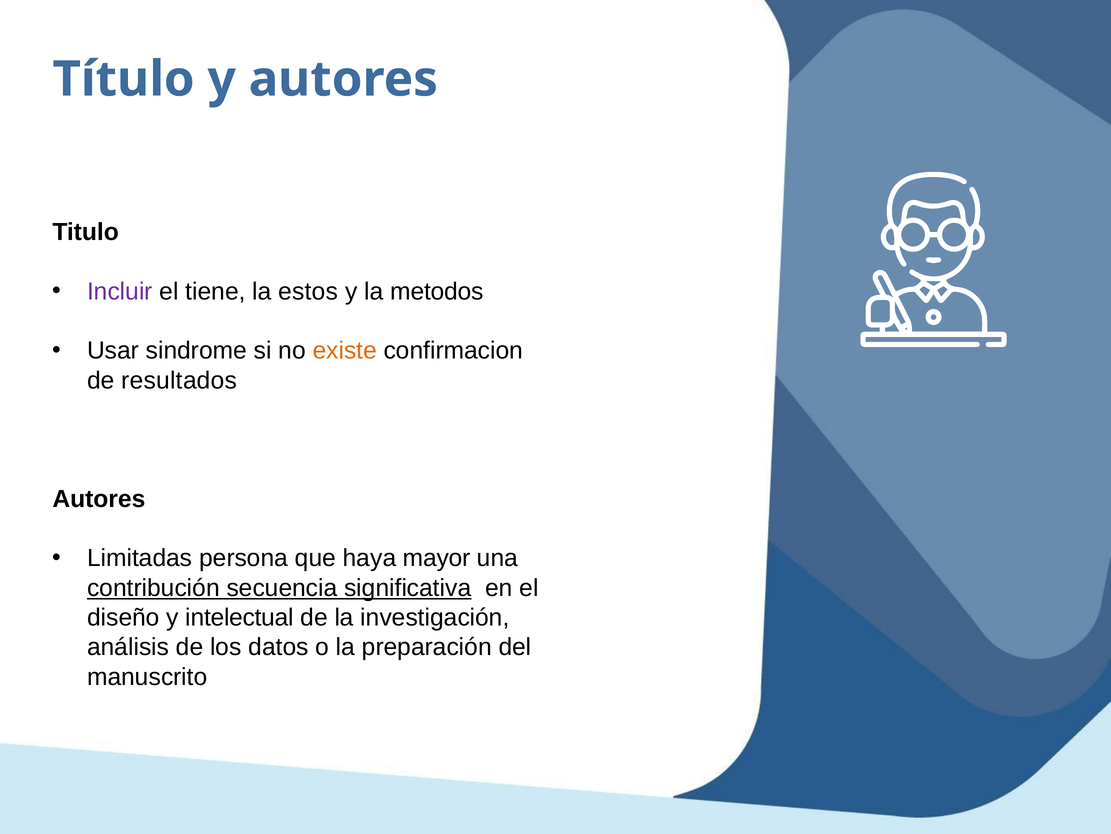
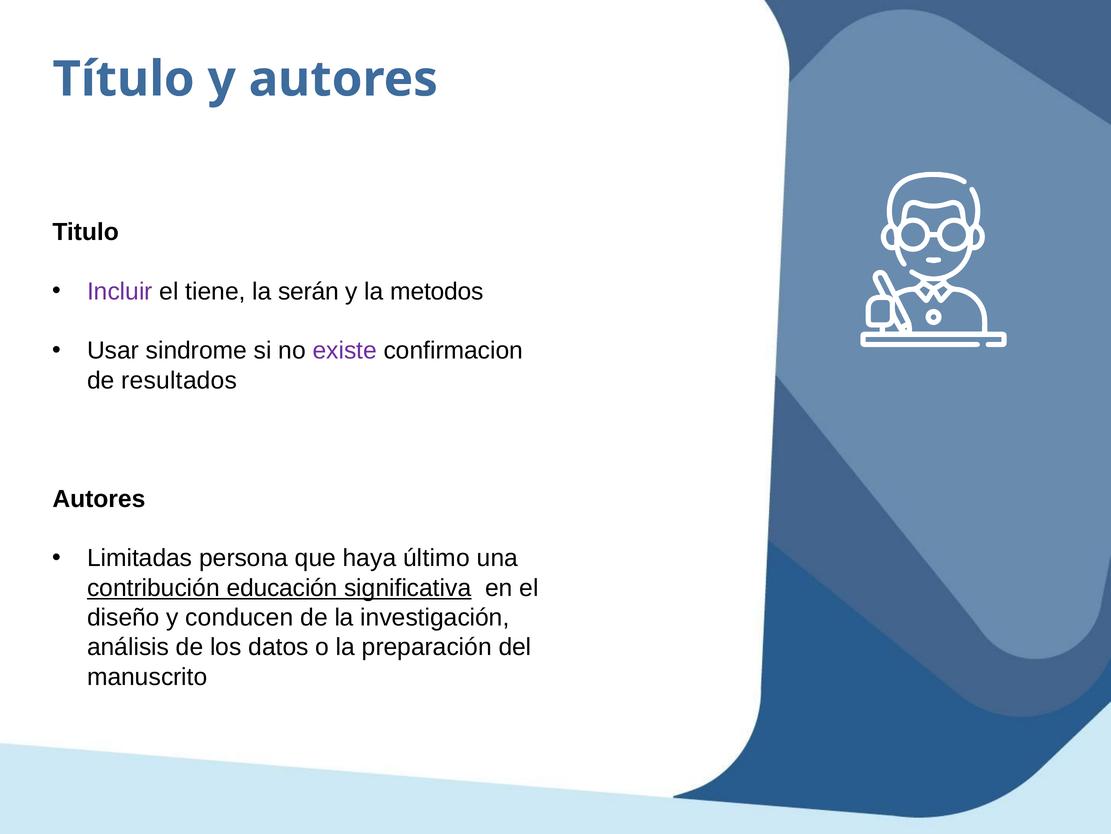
estos: estos -> serán
existe colour: orange -> purple
mayor: mayor -> último
secuencia: secuencia -> educación
intelectual: intelectual -> conducen
